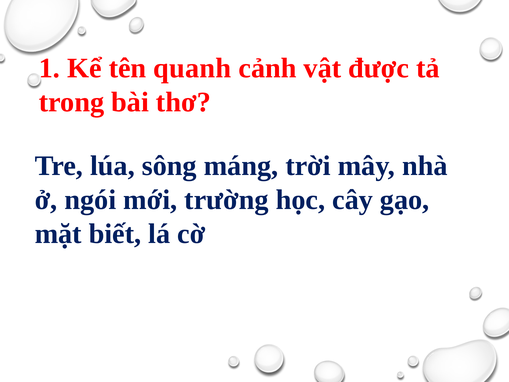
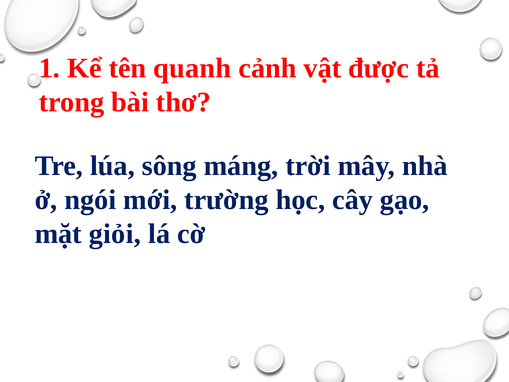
biết: biết -> giỏi
